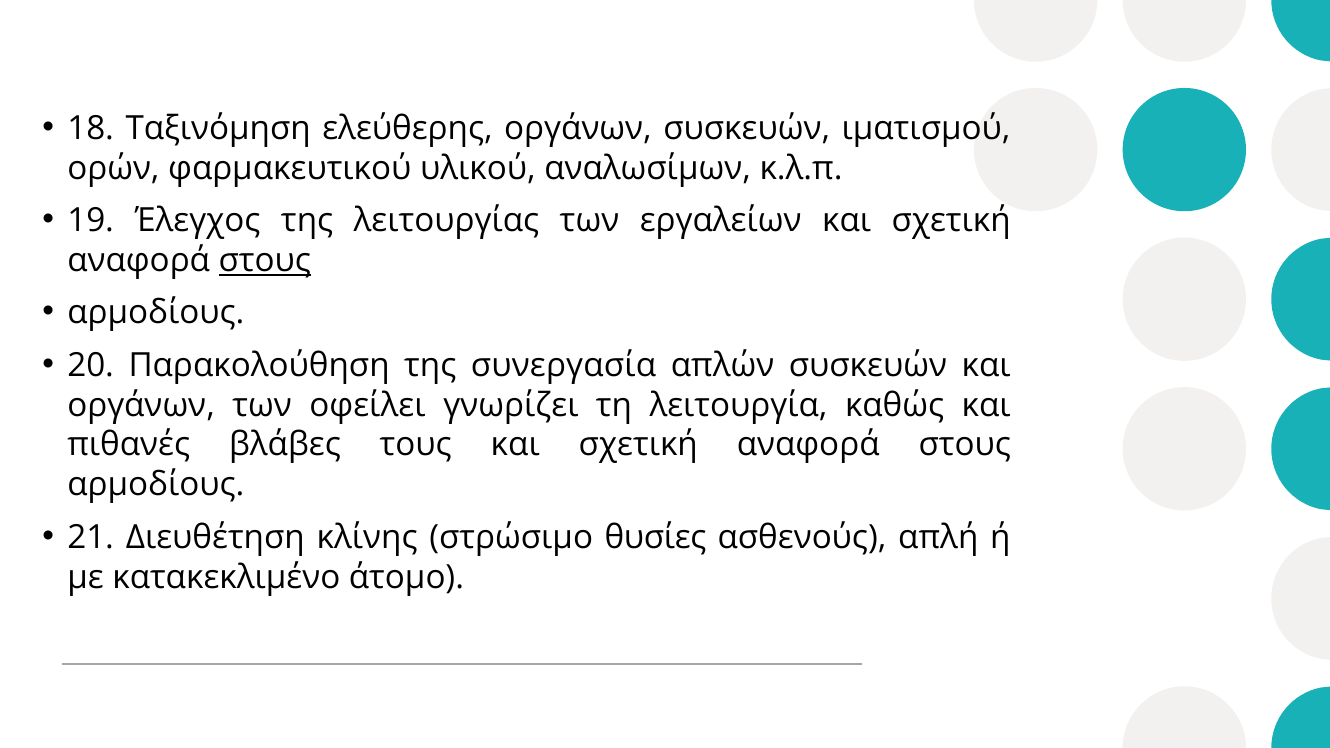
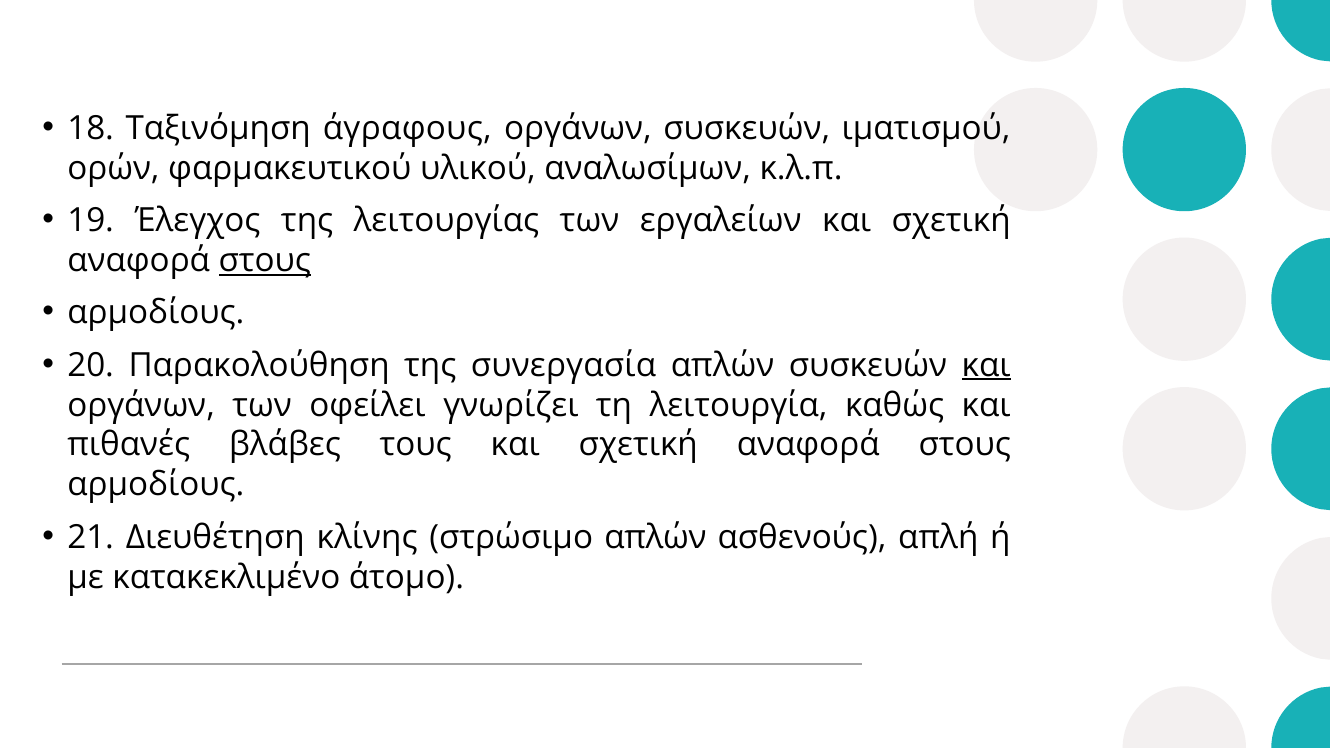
ελεύθερης: ελεύθερης -> άγραφους
και at (986, 365) underline: none -> present
στρώσιμο θυσίες: θυσίες -> απλών
